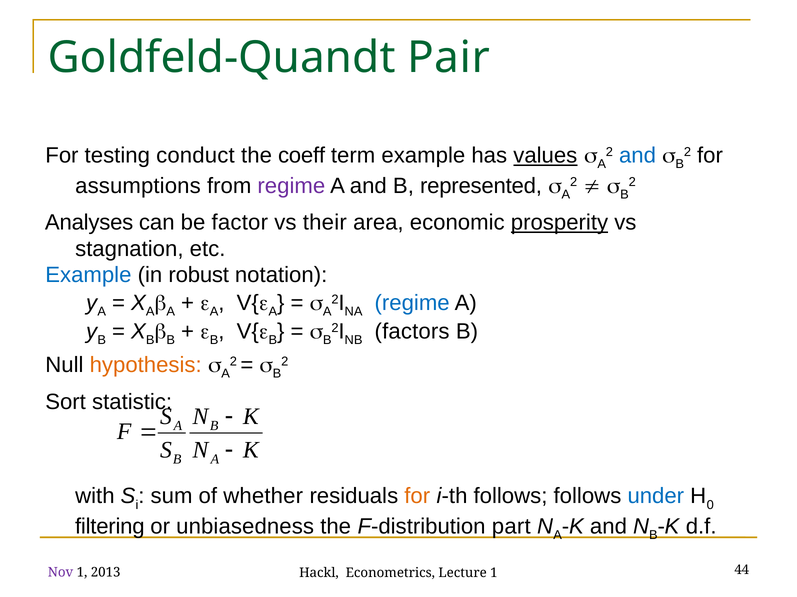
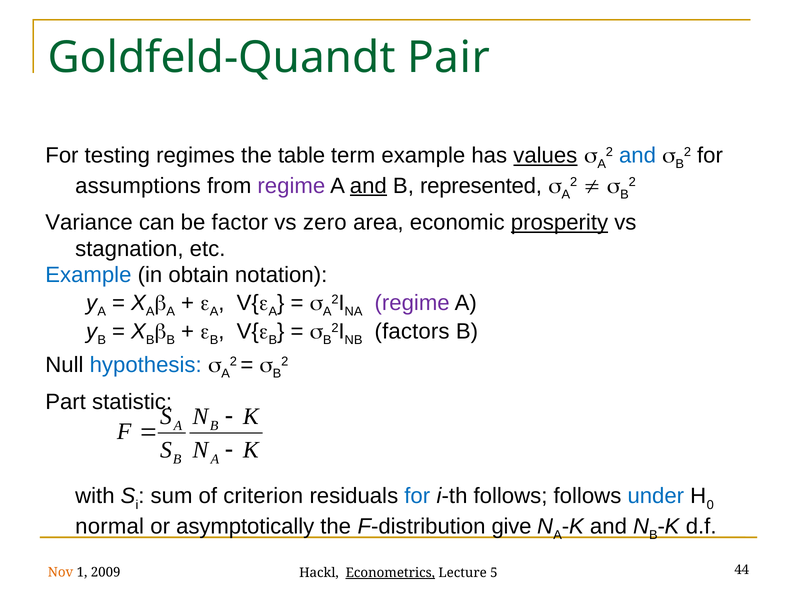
conduct: conduct -> regimes
coeff: coeff -> table
and at (368, 186) underline: none -> present
Analyses: Analyses -> Variance
their: their -> zero
robust: robust -> obtain
regime at (412, 303) colour: blue -> purple
hypothesis colour: orange -> blue
Sort: Sort -> Part
whether: whether -> criterion
for at (417, 497) colour: orange -> blue
filtering: filtering -> normal
unbiasedness: unbiasedness -> asymptotically
part: part -> give
Nov colour: purple -> orange
2013: 2013 -> 2009
Econometrics underline: none -> present
Lecture 1: 1 -> 5
